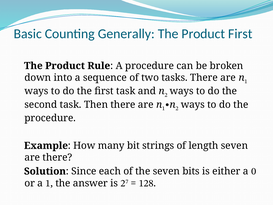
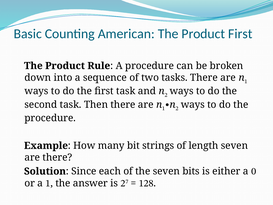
Generally: Generally -> American
